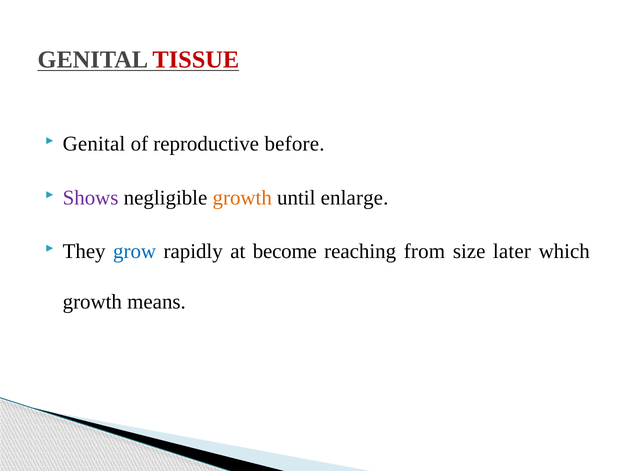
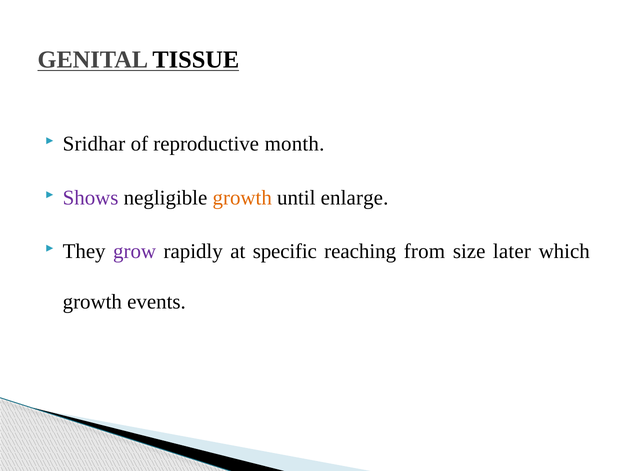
TISSUE colour: red -> black
Genital at (94, 144): Genital -> Sridhar
before: before -> month
grow colour: blue -> purple
become: become -> specific
means: means -> events
